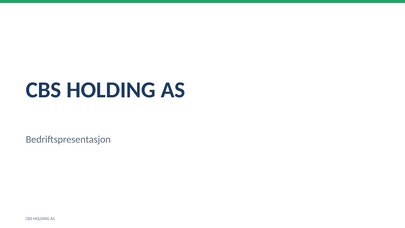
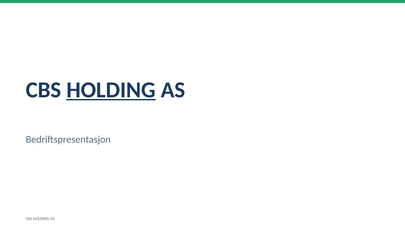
HOLDING at (111, 90) underline: none -> present
